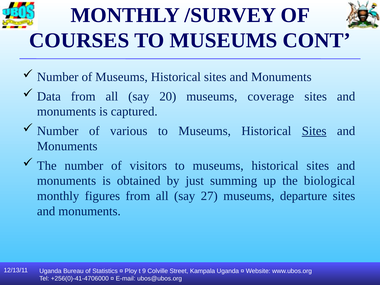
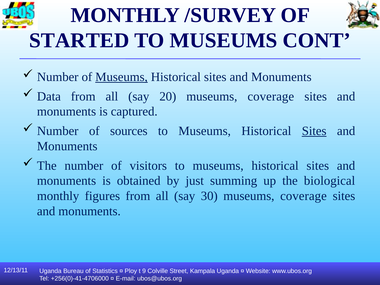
COURSES: COURSES -> STARTED
Museums at (122, 77) underline: none -> present
various: various -> sources
27: 27 -> 30
departure at (304, 196): departure -> coverage
